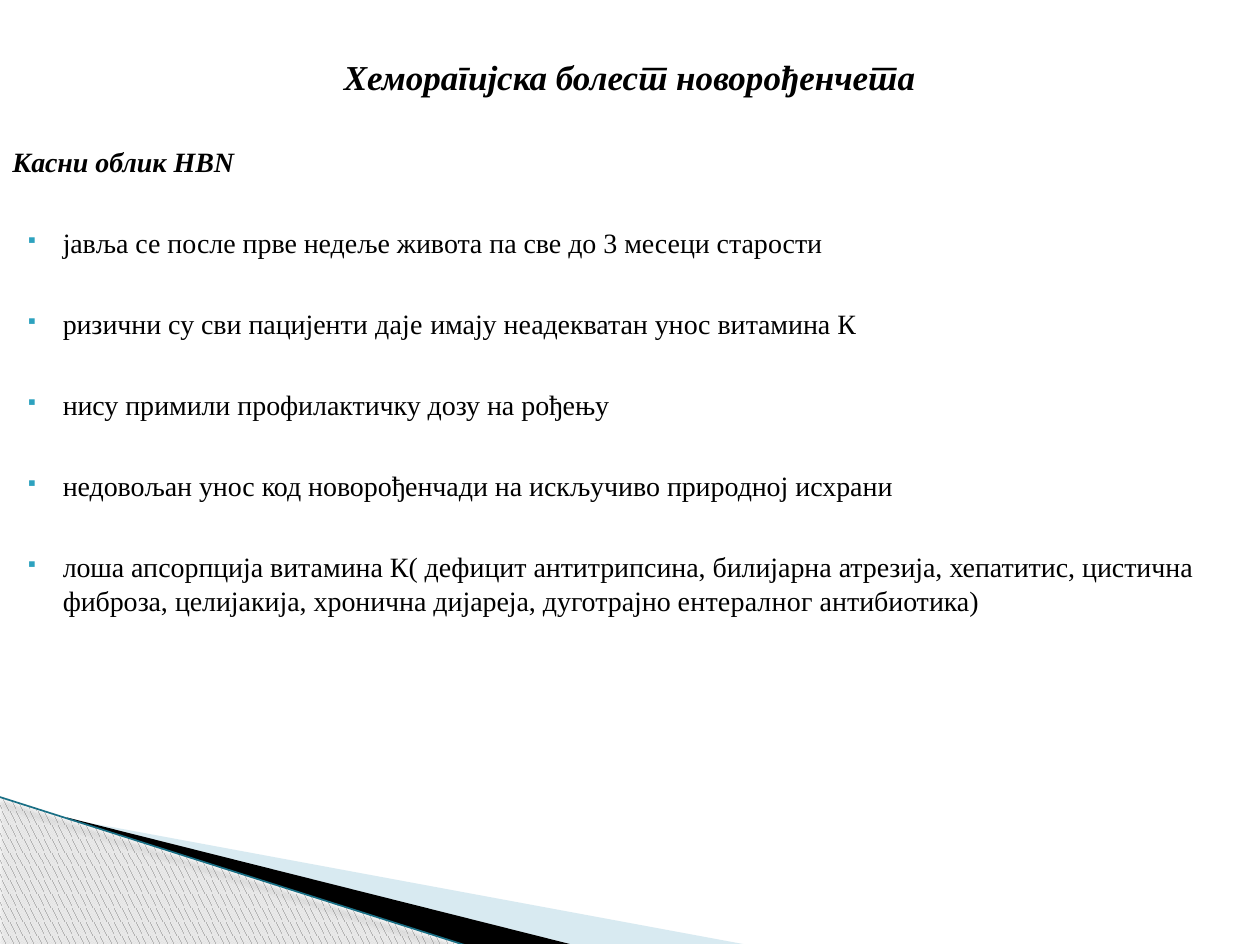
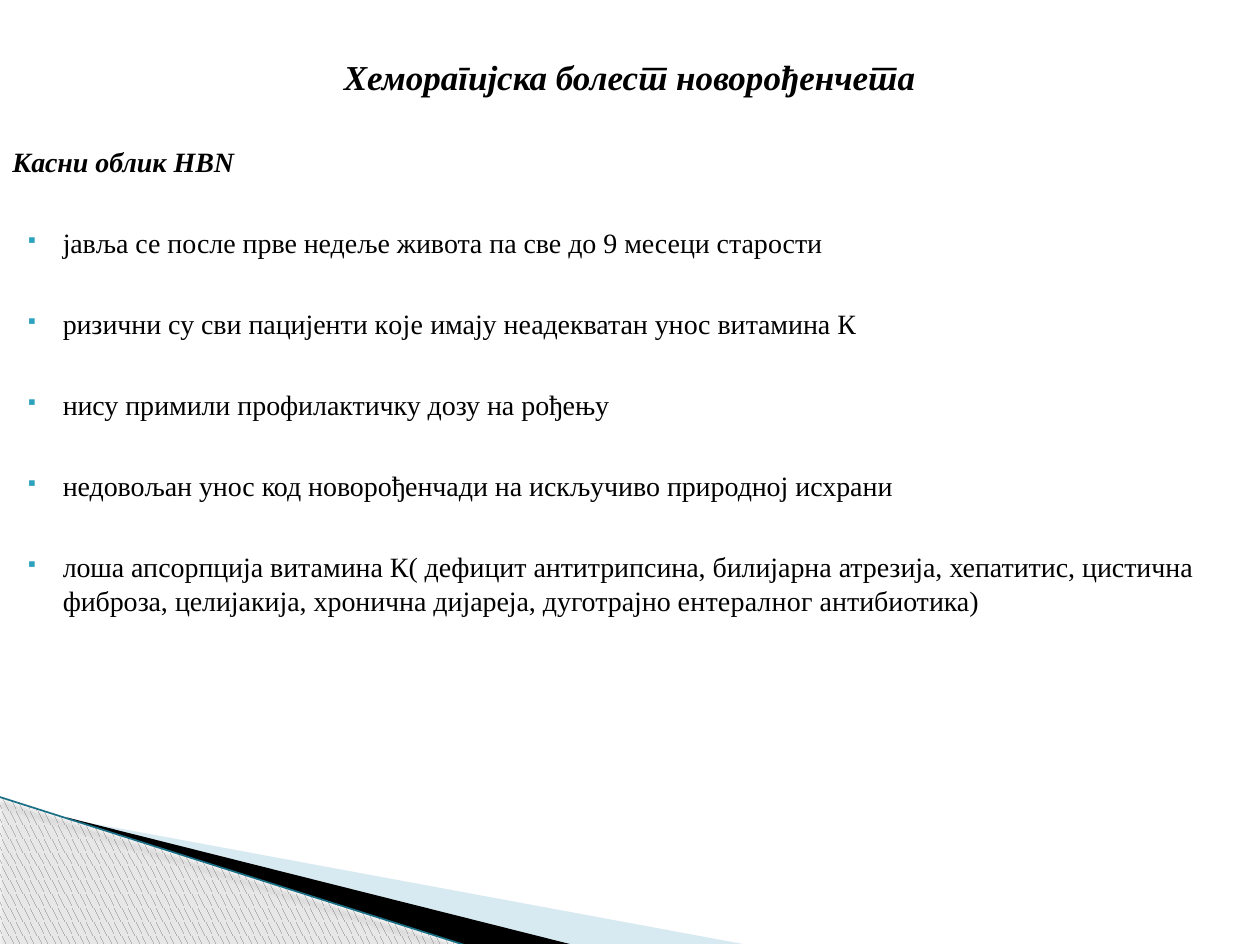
3: 3 -> 9
даје: даје -> које
